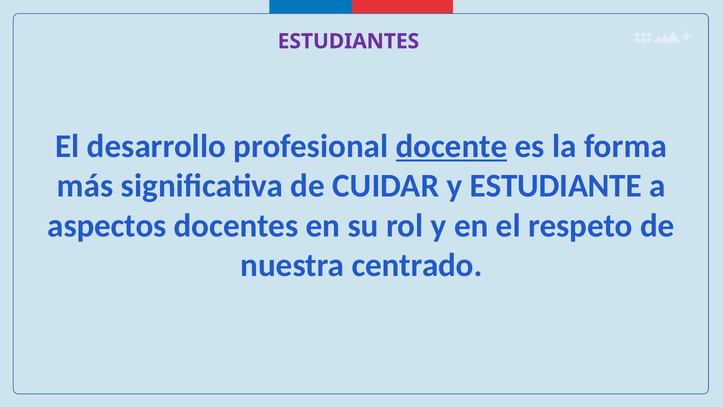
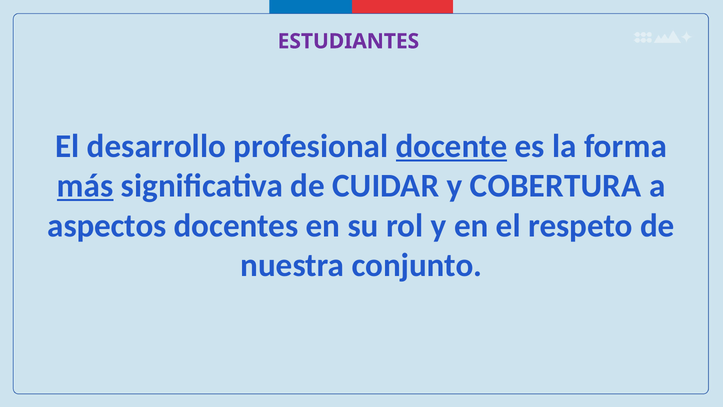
más underline: none -> present
ESTUDIANTE: ESTUDIANTE -> COBERTURA
centrado: centrado -> conjunto
